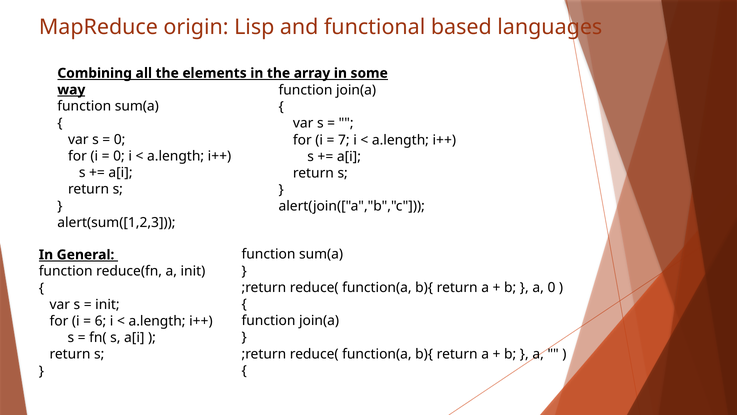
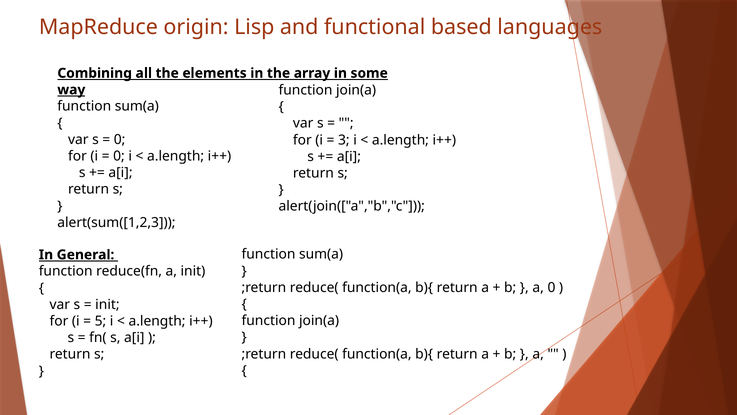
7: 7 -> 3
6: 6 -> 5
